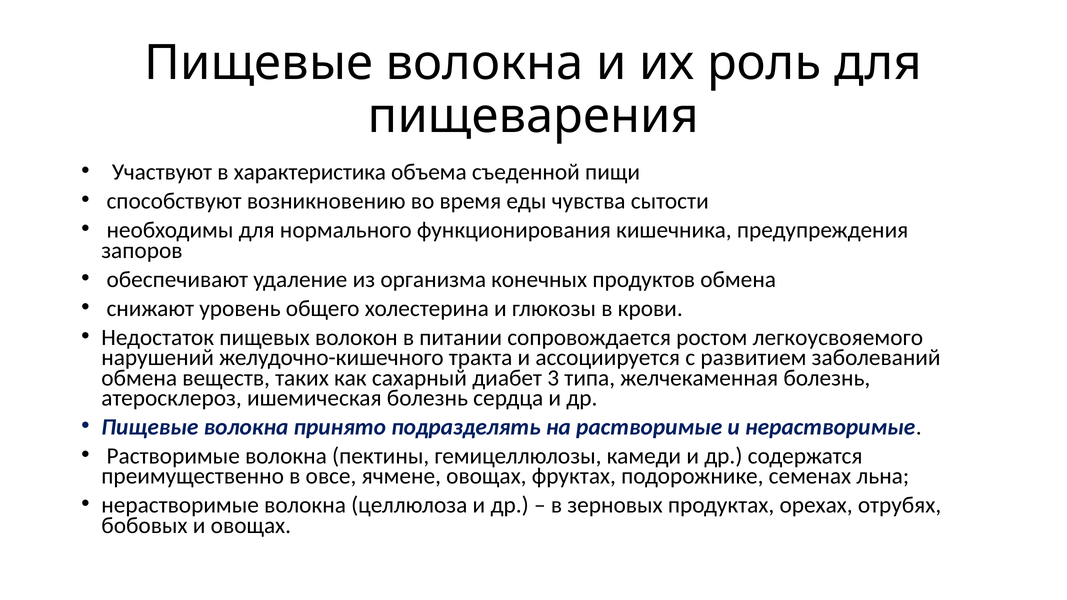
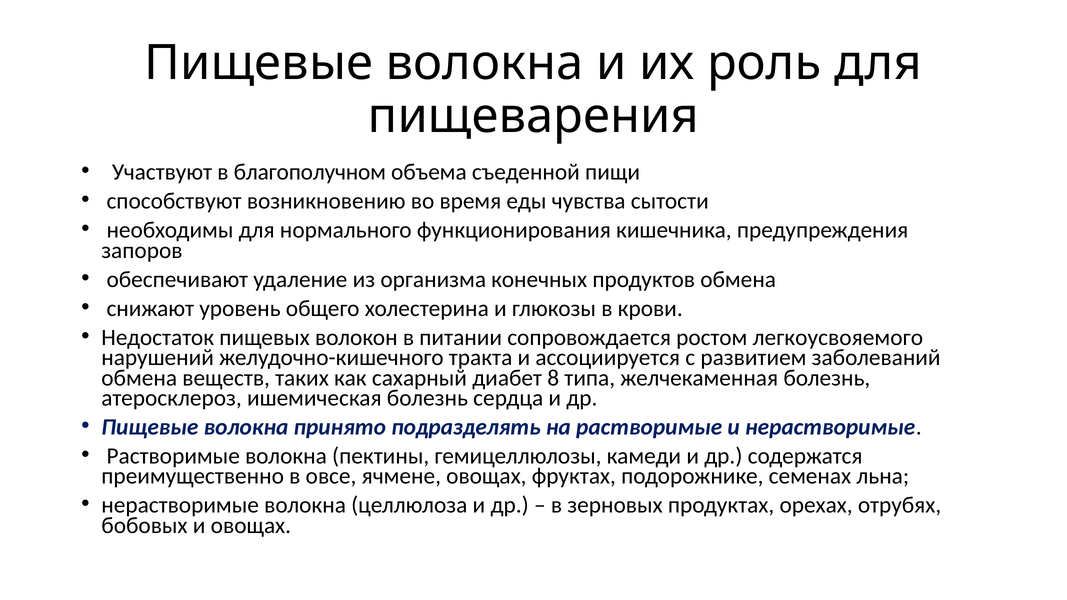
характеристика: характеристика -> благополучном
3: 3 -> 8
